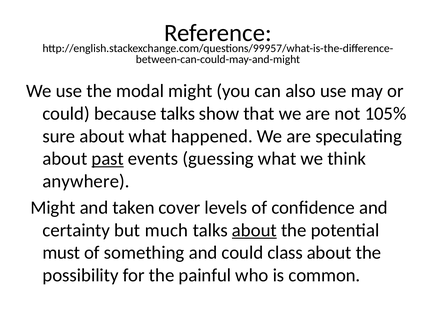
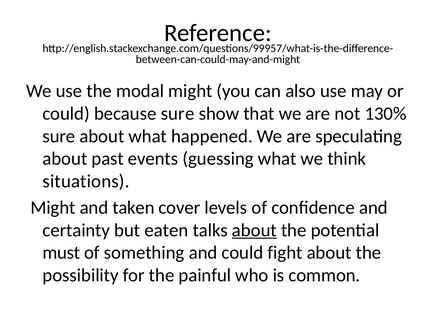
because talks: talks -> sure
105%: 105% -> 130%
past underline: present -> none
anywhere: anywhere -> situations
much: much -> eaten
class: class -> fight
